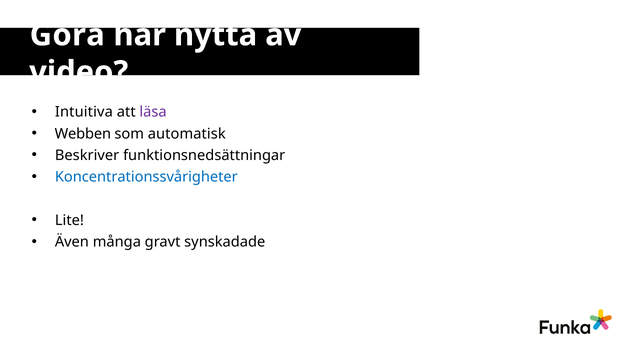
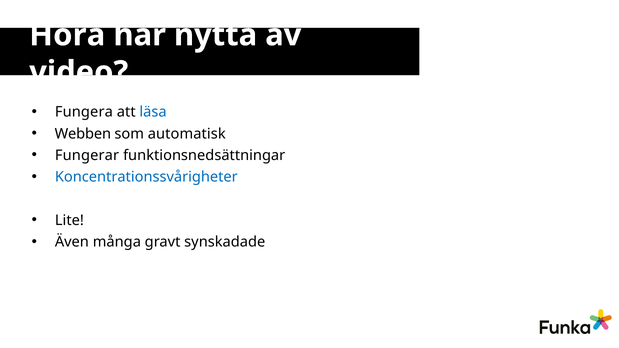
Göra: Göra -> Höra
Intuitiva: Intuitiva -> Fungera
läsa colour: purple -> blue
Beskriver: Beskriver -> Fungerar
